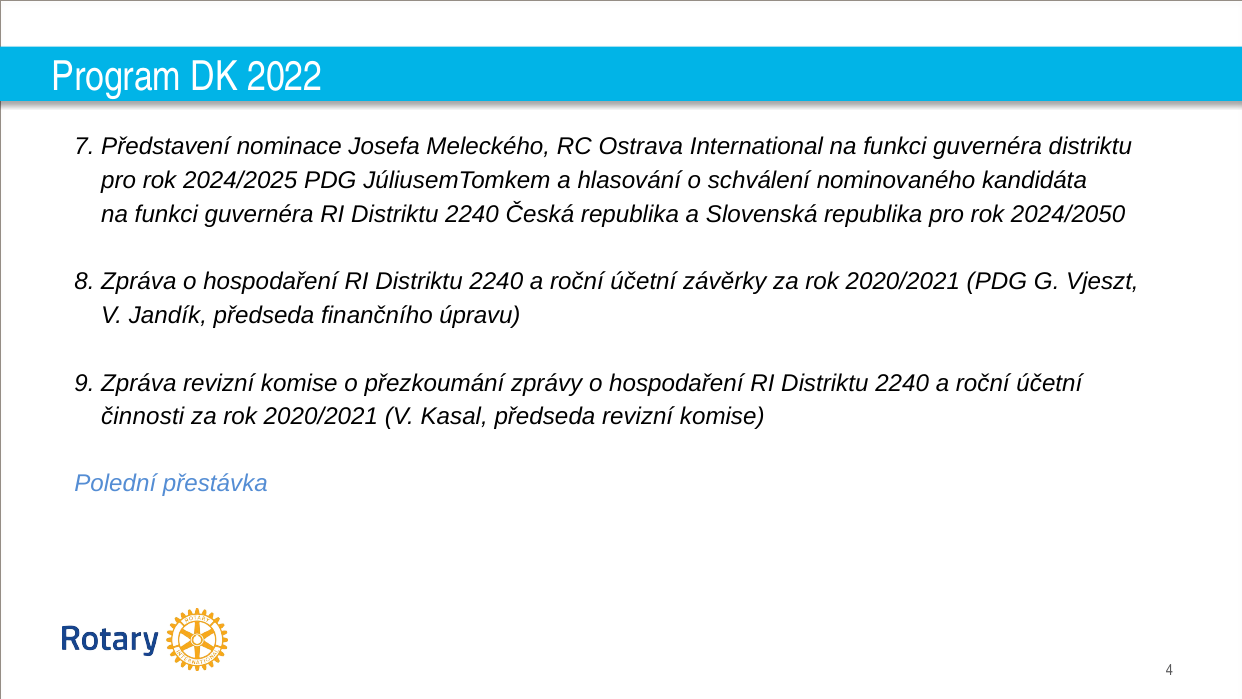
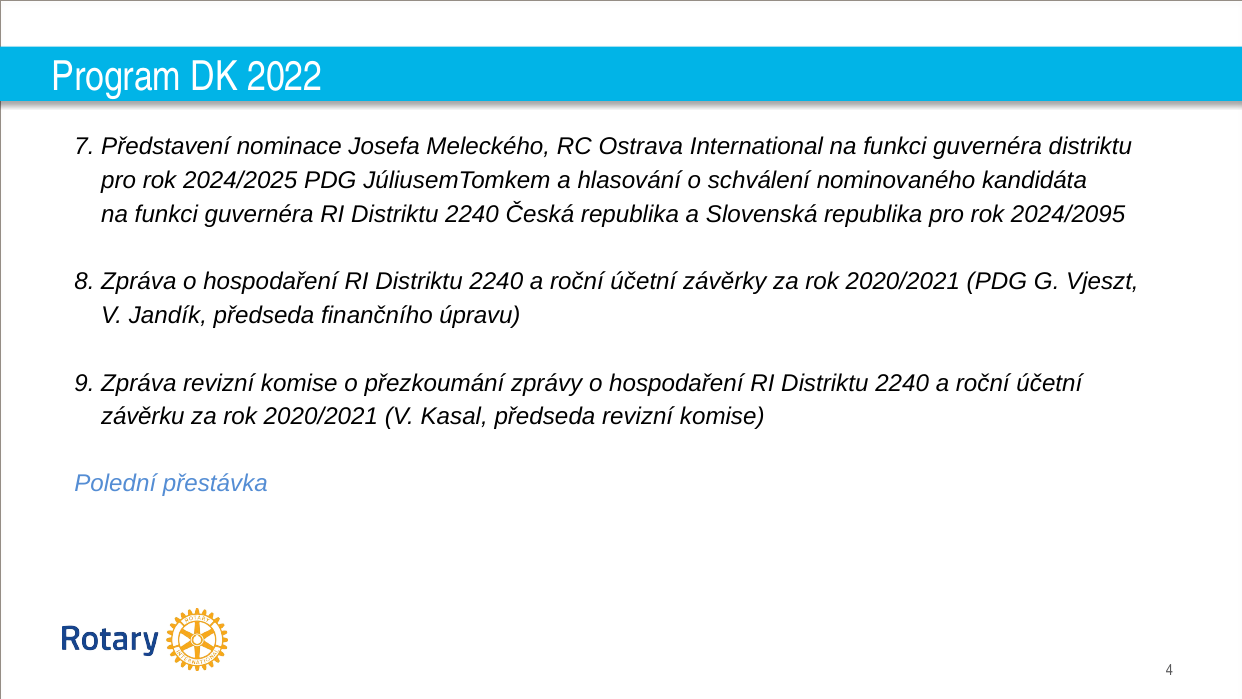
2024/2050: 2024/2050 -> 2024/2095
činnosti: činnosti -> závěrku
